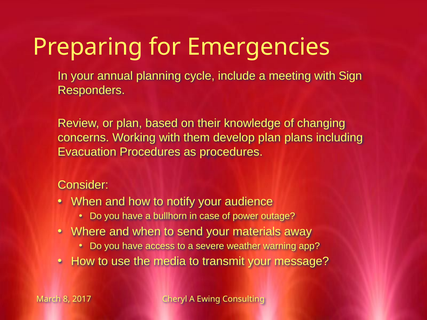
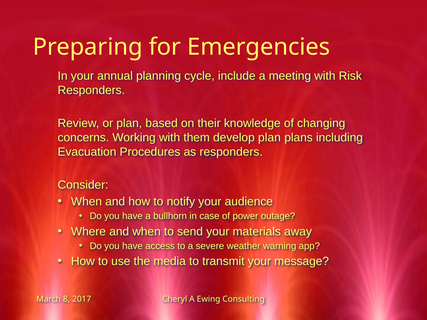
Sign: Sign -> Risk
as procedures: procedures -> responders
